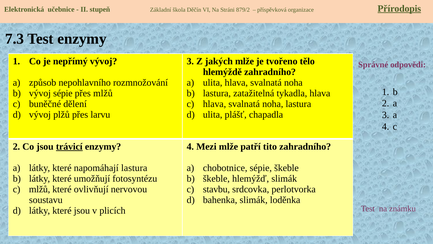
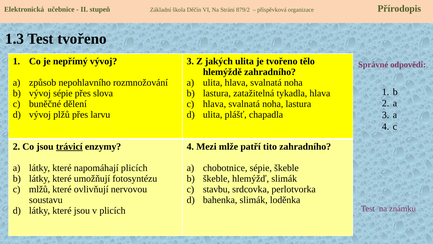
Přírodopis underline: present -> none
7.3: 7.3 -> 1.3
Test enzymy: enzymy -> tvořeno
jakých mlže: mlže -> ulita
přes mlžů: mlžů -> slova
napomáhají lastura: lastura -> plicích
